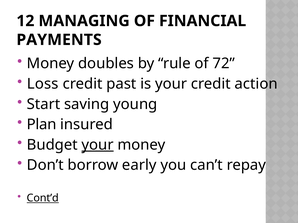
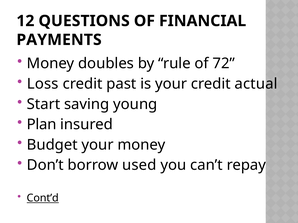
MANAGING: MANAGING -> QUESTIONS
action: action -> actual
your at (98, 145) underline: present -> none
early: early -> used
